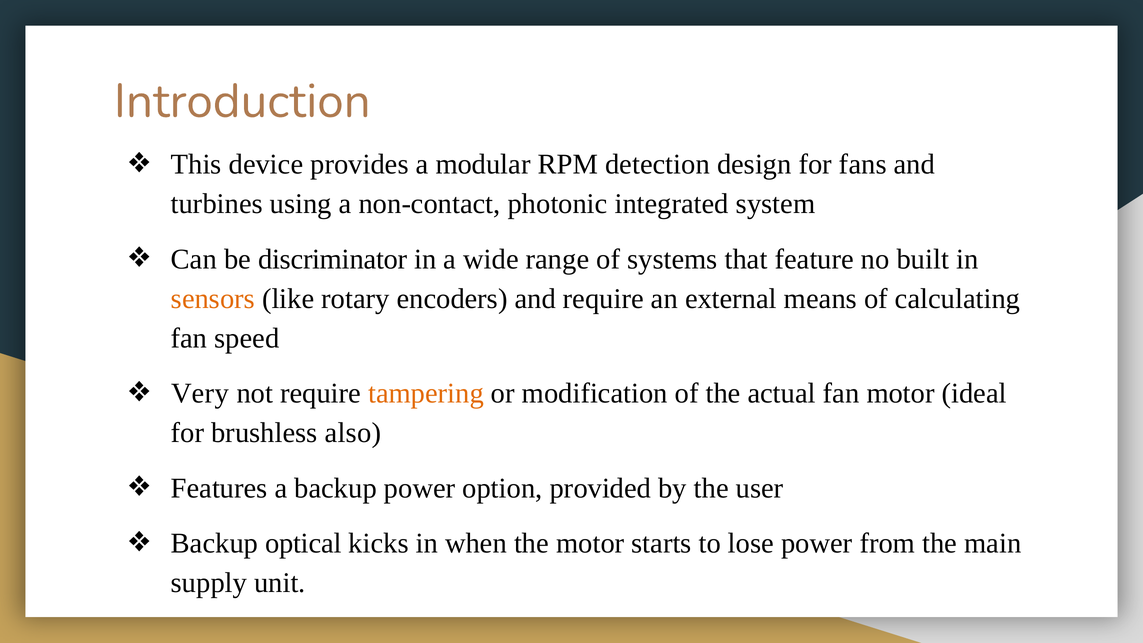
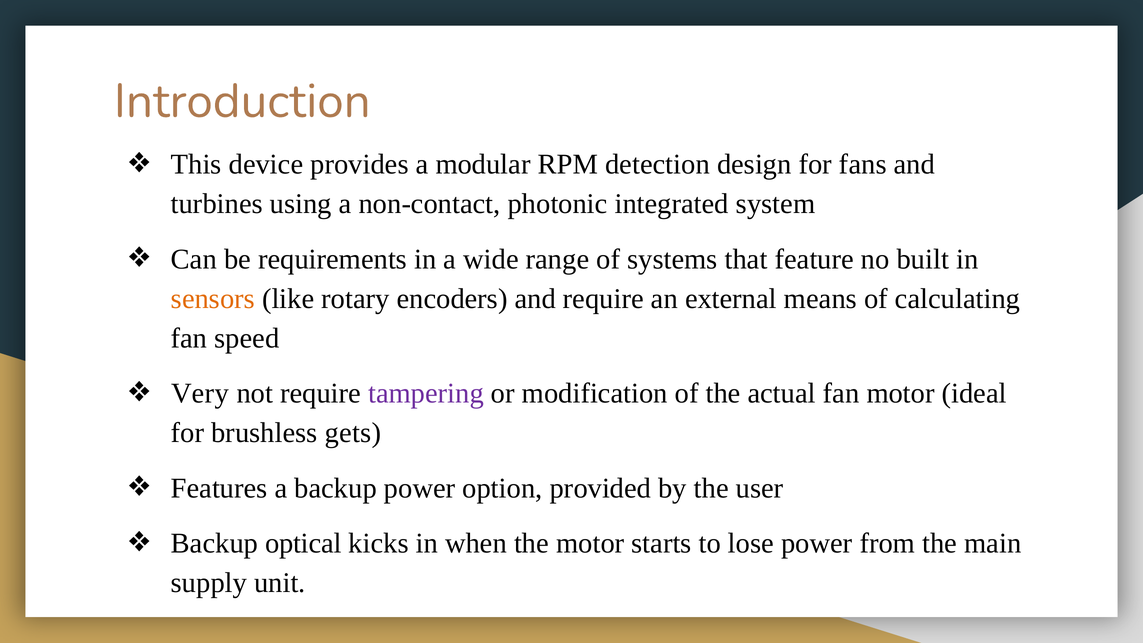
discriminator: discriminator -> requirements
tampering colour: orange -> purple
also: also -> gets
